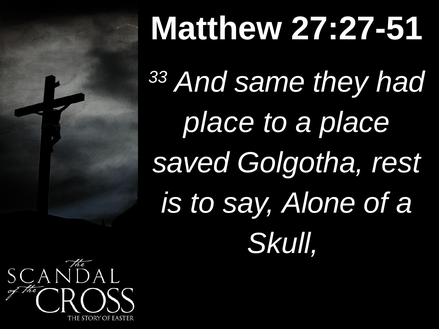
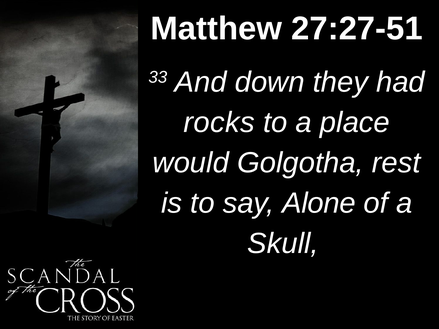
same: same -> down
place at (219, 122): place -> rocks
saved: saved -> would
